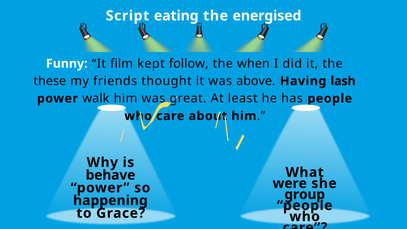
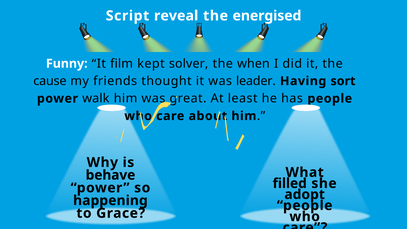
eating: eating -> reveal
follow: follow -> solver
these: these -> cause
above: above -> leader
lash: lash -> sort
were: were -> filled
group: group -> adopt
